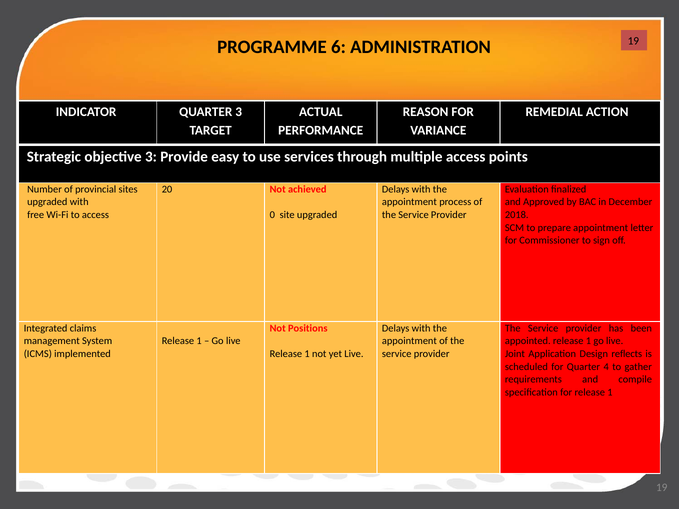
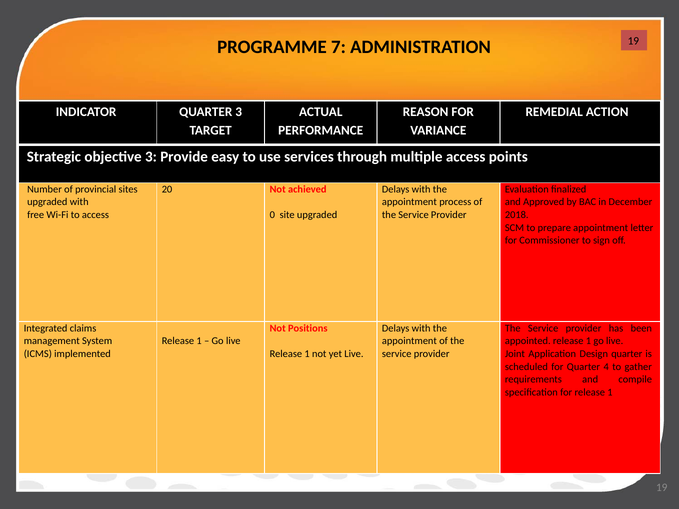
6: 6 -> 7
Design reflects: reflects -> quarter
